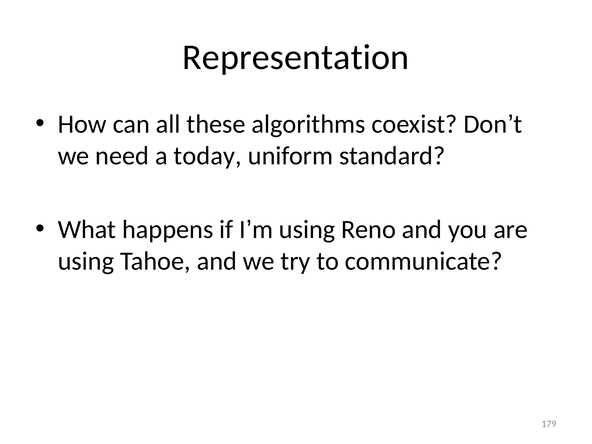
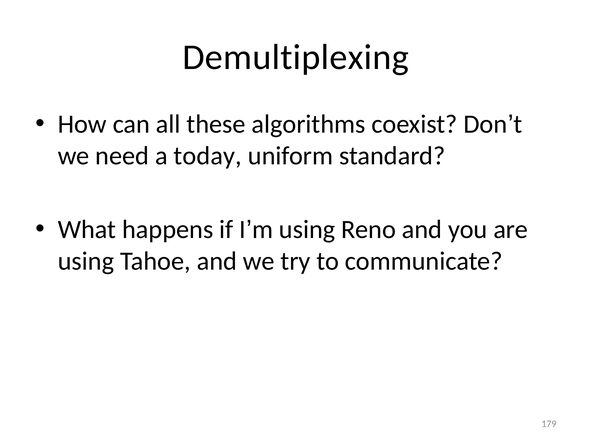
Representation: Representation -> Demultiplexing
